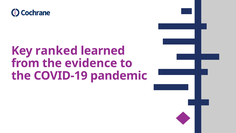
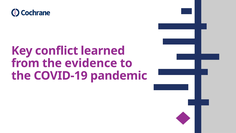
ranked: ranked -> conflict
